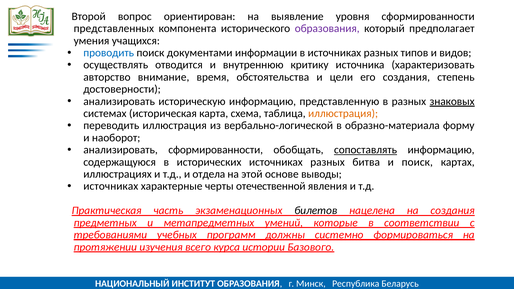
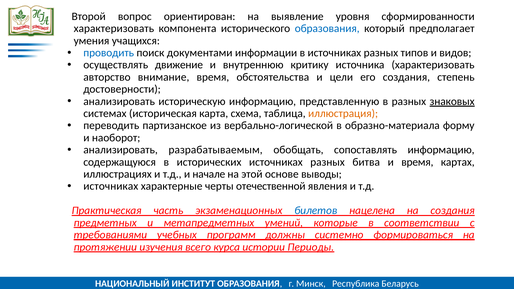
представленных at (114, 29): представленных -> характеризовать
образования at (327, 29) colour: purple -> blue
отводится: отводится -> движение
переводить иллюстрация: иллюстрация -> партизанское
анализировать сформированности: сформированности -> разрабатываемым
сопоставлять underline: present -> none
и поиск: поиск -> время
отдела: отдела -> начале
билетов colour: black -> blue
Базового: Базового -> Периоды
